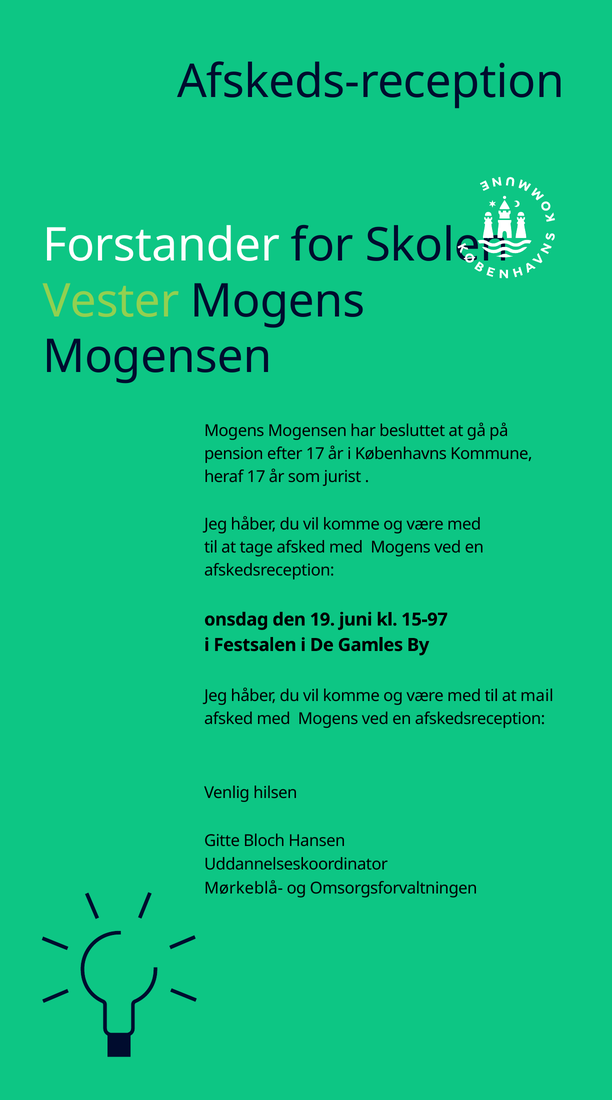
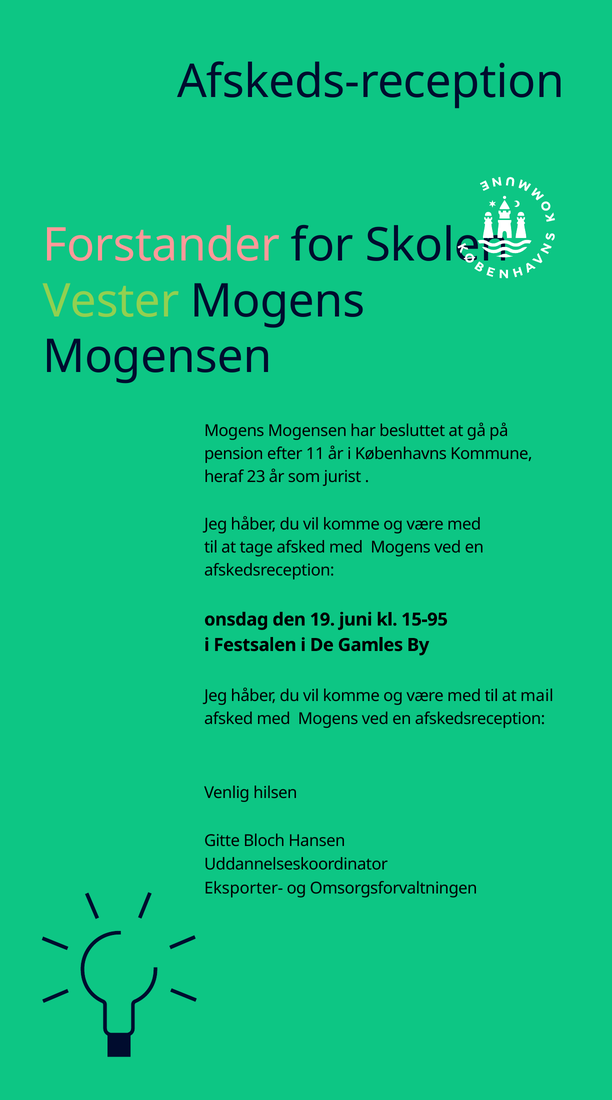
Forstander colour: white -> pink
efter 17: 17 -> 11
heraf 17: 17 -> 23
15-97: 15-97 -> 15-95
Mørkeblå-: Mørkeblå- -> Eksporter-
